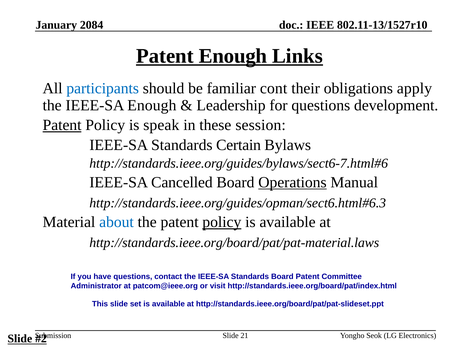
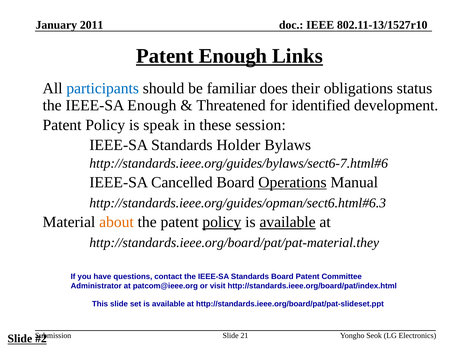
2084: 2084 -> 2011
cont: cont -> does
apply: apply -> status
Leadership: Leadership -> Threatened
for questions: questions -> identified
Patent at (62, 125) underline: present -> none
Certain: Certain -> Holder
about colour: blue -> orange
available at (288, 222) underline: none -> present
http://standards.ieee.org/board/pat/pat-material.laws: http://standards.ieee.org/board/pat/pat-material.laws -> http://standards.ieee.org/board/pat/pat-material.they
